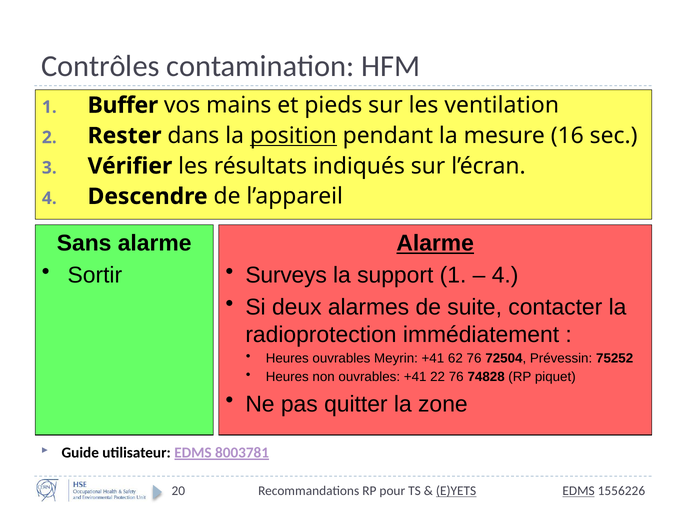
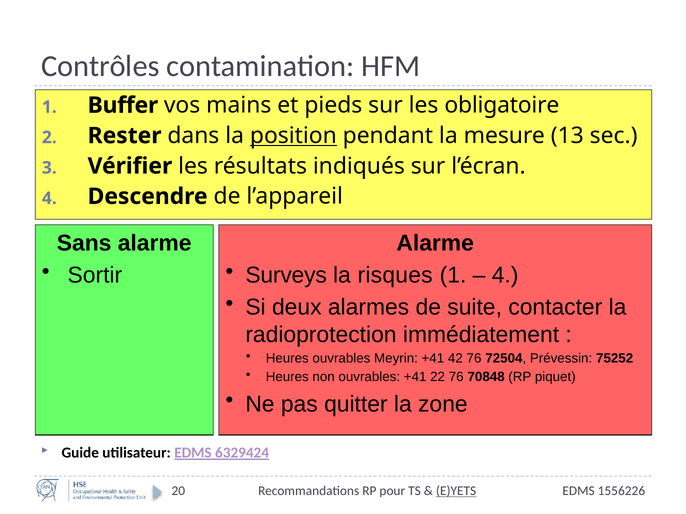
ventilation: ventilation -> obligatoire
16: 16 -> 13
Alarme at (435, 244) underline: present -> none
support: support -> risques
62: 62 -> 42
74828: 74828 -> 70848
8003781: 8003781 -> 6329424
EDMS at (579, 492) underline: present -> none
